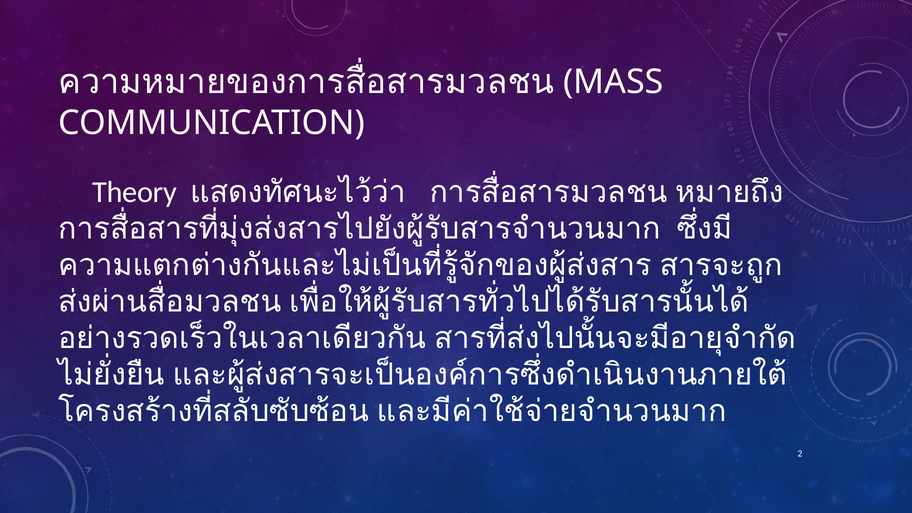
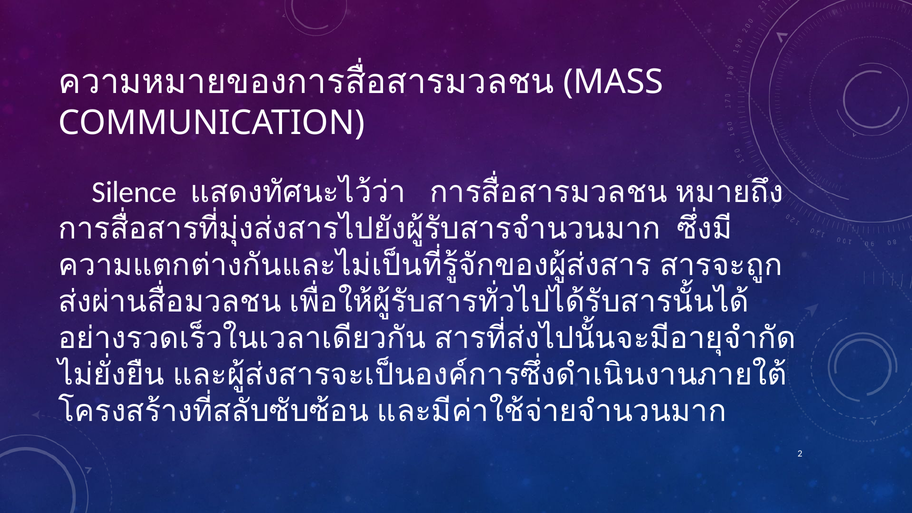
Theory: Theory -> Silence
